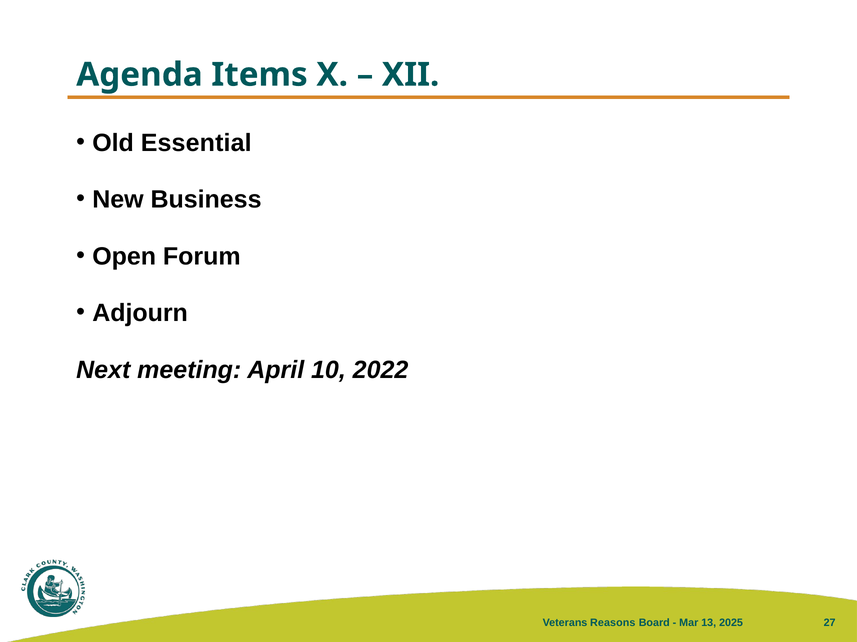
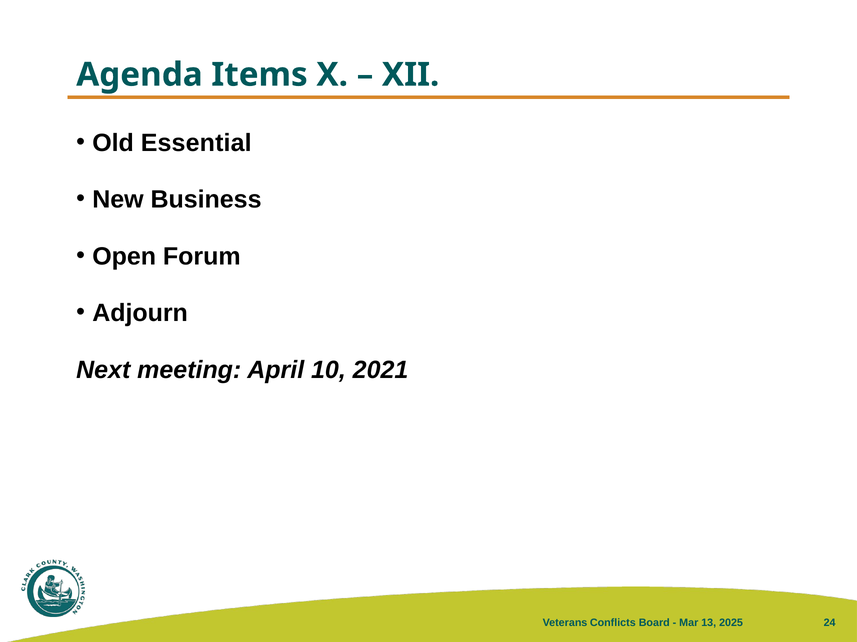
2022: 2022 -> 2021
Reasons: Reasons -> Conflicts
27: 27 -> 24
